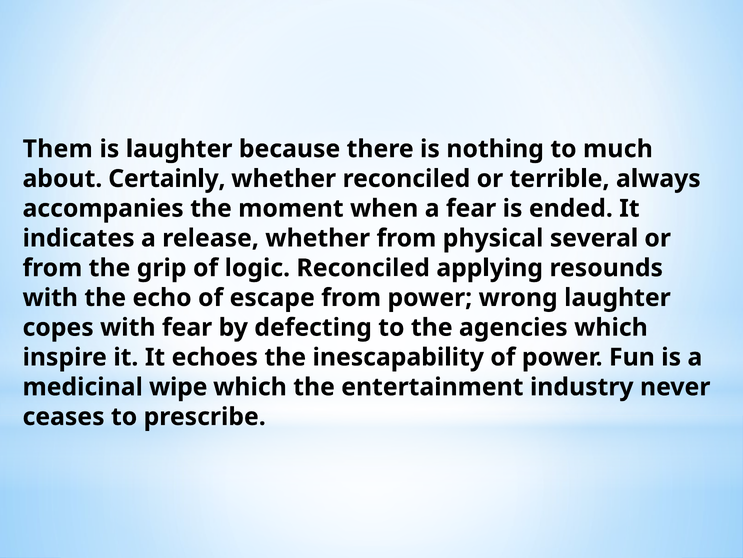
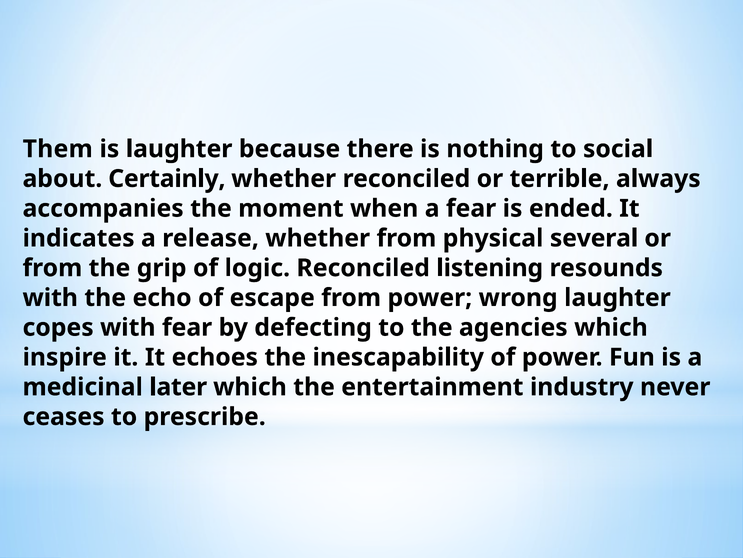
much: much -> social
applying: applying -> listening
wipe: wipe -> later
